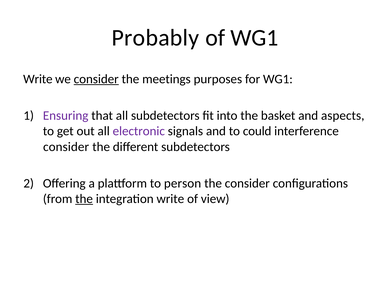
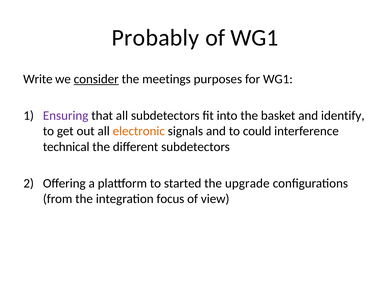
aspects: aspects -> identify
electronic colour: purple -> orange
consider at (66, 147): consider -> technical
person: person -> started
the consider: consider -> upgrade
the at (84, 198) underline: present -> none
integration write: write -> focus
